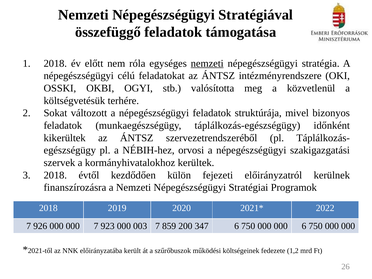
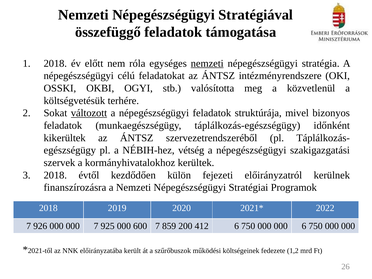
változott underline: none -> present
orvosi: orvosi -> vétség
923: 923 -> 925
003: 003 -> 600
347: 347 -> 412
